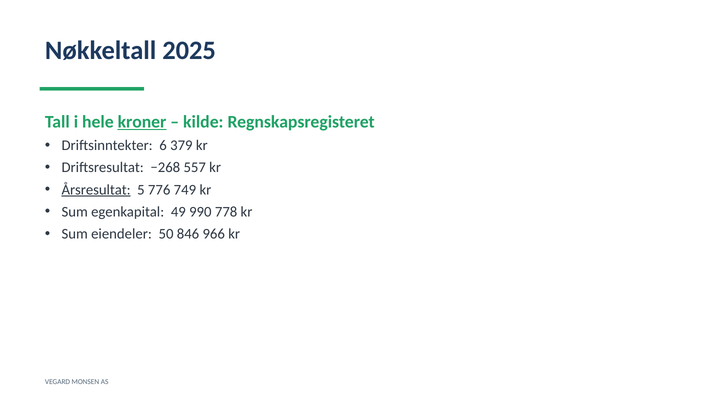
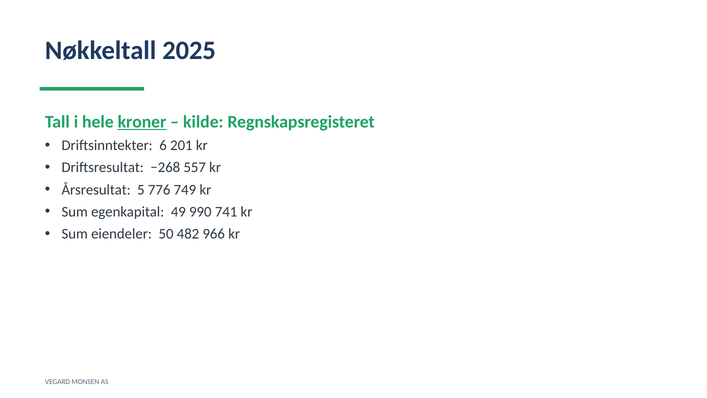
379: 379 -> 201
Årsresultat underline: present -> none
778: 778 -> 741
846: 846 -> 482
